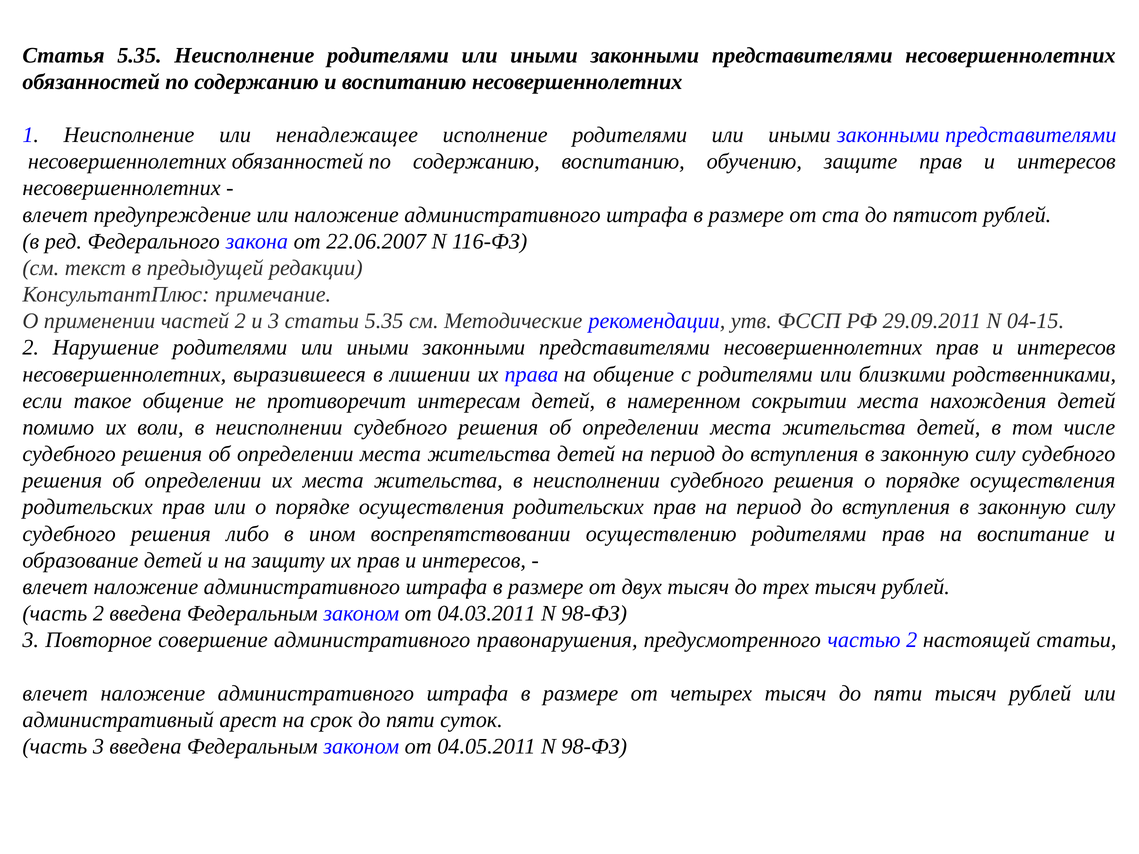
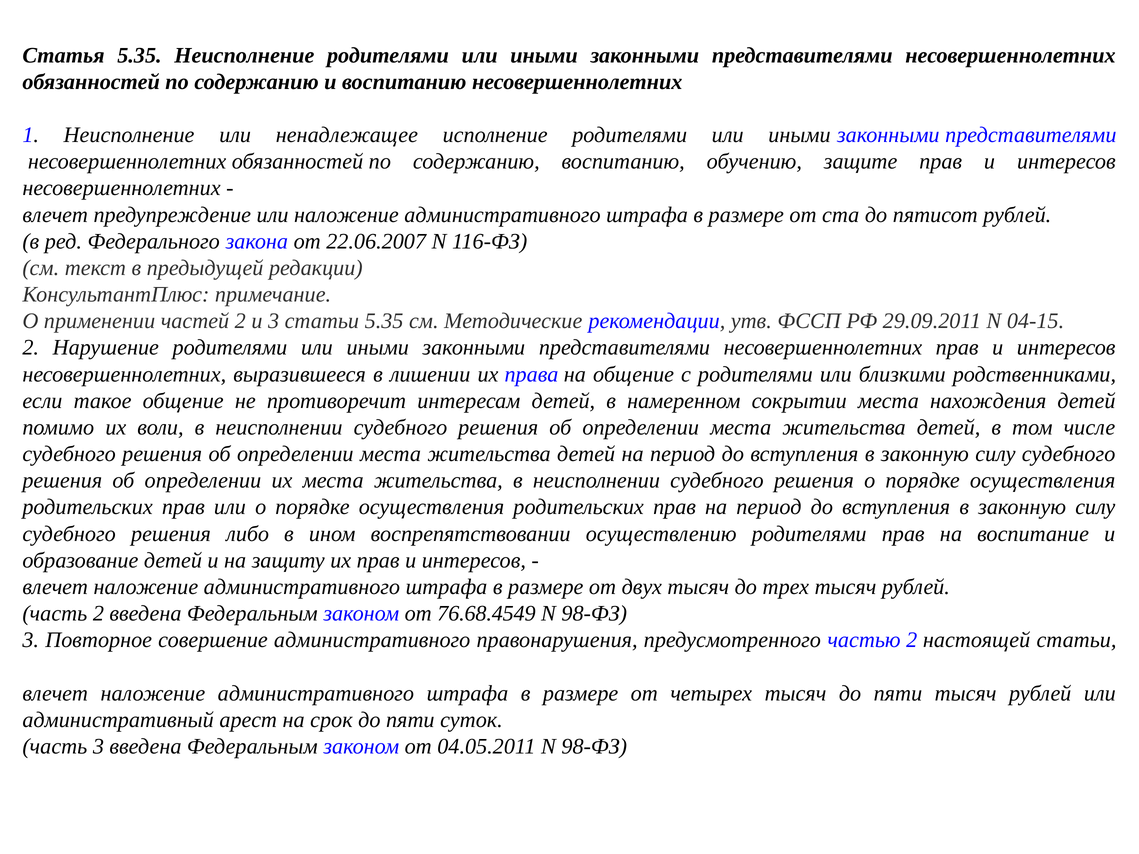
04.03.2011: 04.03.2011 -> 76.68.4549
